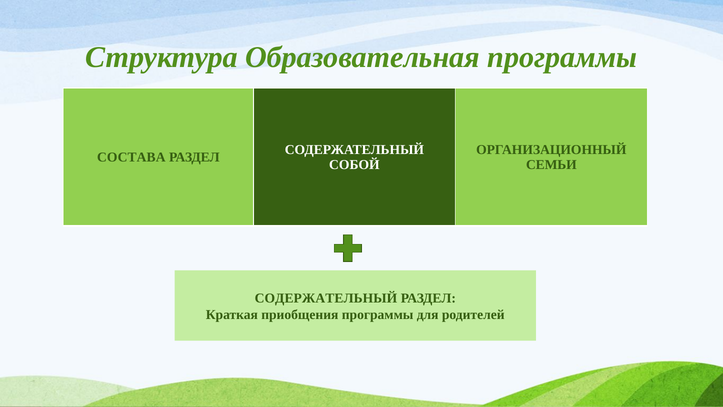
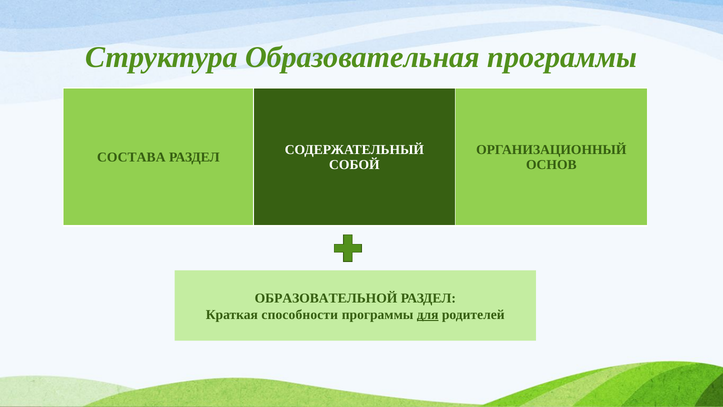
СЕМЬИ: СЕМЬИ -> ОСНОВ
СОДЕРЖАТЕЛЬНЫЙ at (326, 298): СОДЕРЖАТЕЛЬНЫЙ -> ОБРАЗОВАТЕЛЬНОЙ
приобщения: приобщения -> способности
для underline: none -> present
